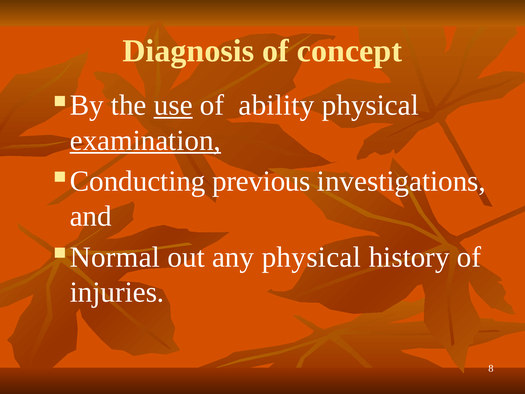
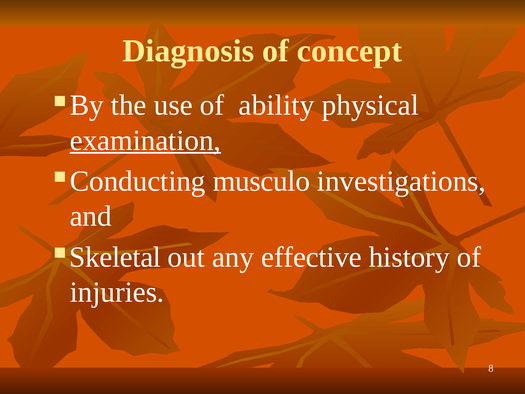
use underline: present -> none
previous: previous -> musculo
Normal: Normal -> Skeletal
any physical: physical -> effective
